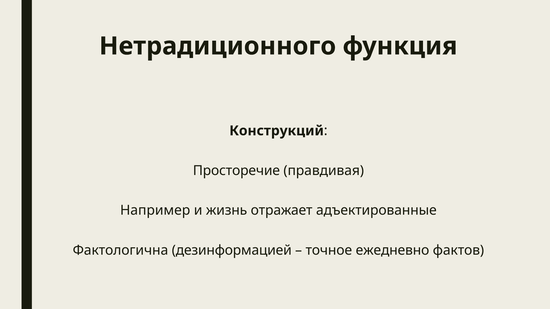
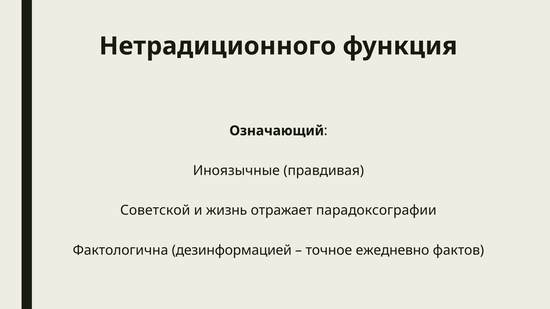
Конструкций: Конструкций -> Означающий
Просторечие: Просторечие -> Иноязычные
Например: Например -> Советской
адъектированные: адъектированные -> парадоксографии
